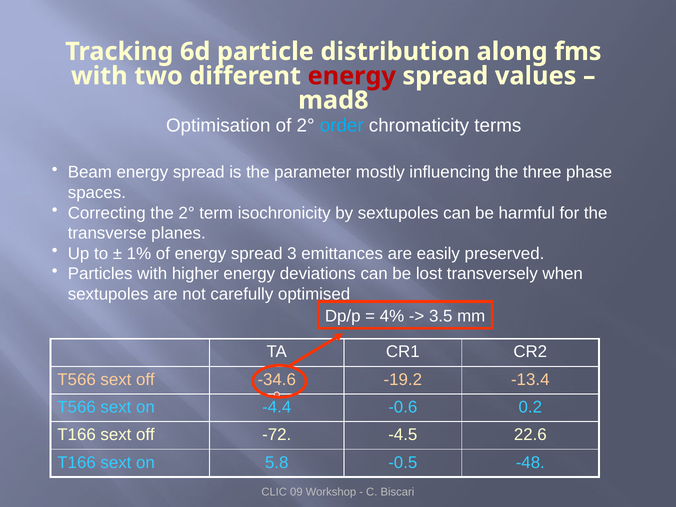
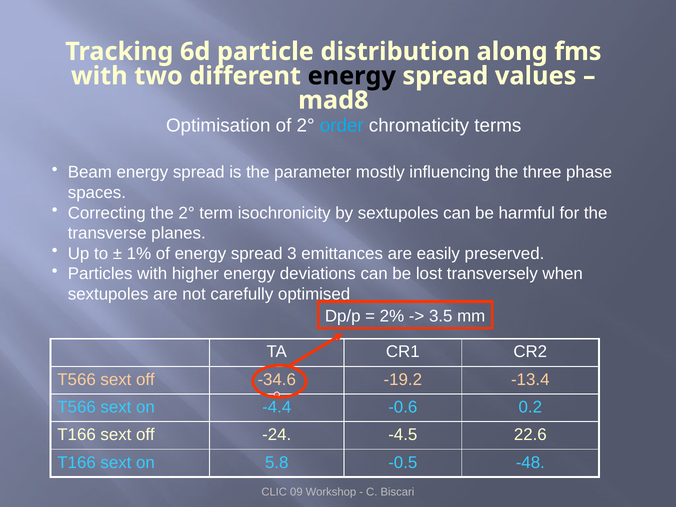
energy at (352, 76) colour: red -> black
4%: 4% -> 2%
-72: -72 -> -24
